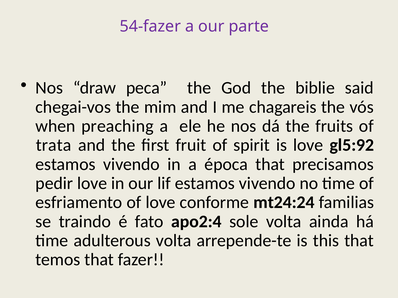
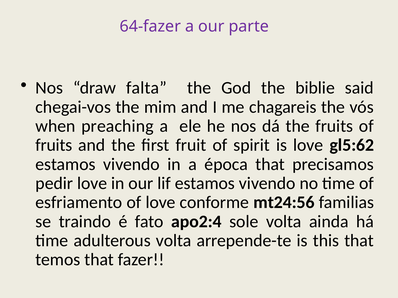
54-fazer: 54-fazer -> 64-fazer
peca: peca -> falta
trata at (54, 145): trata -> fruits
gl5:92: gl5:92 -> gl5:62
mt24:24: mt24:24 -> mt24:56
